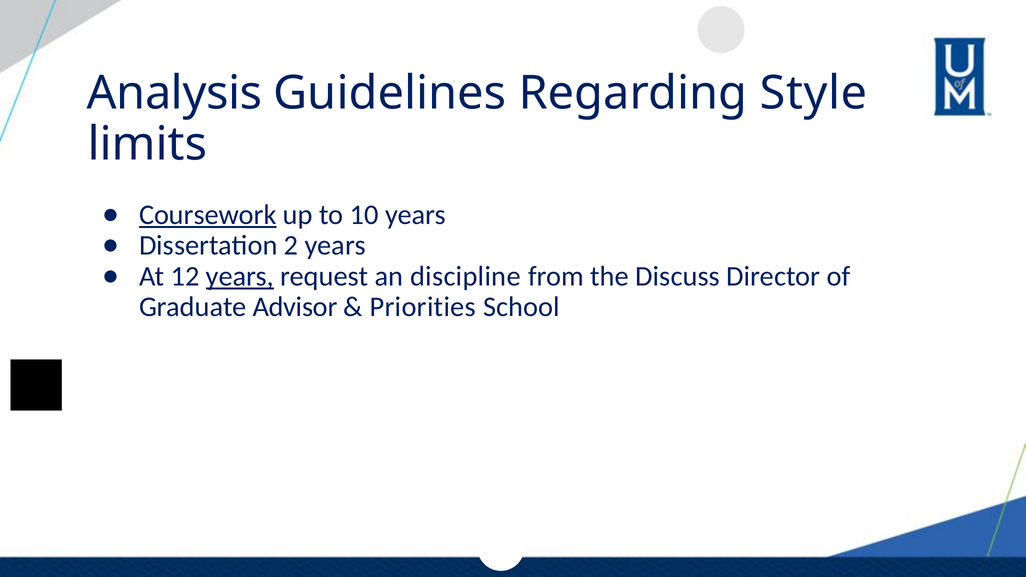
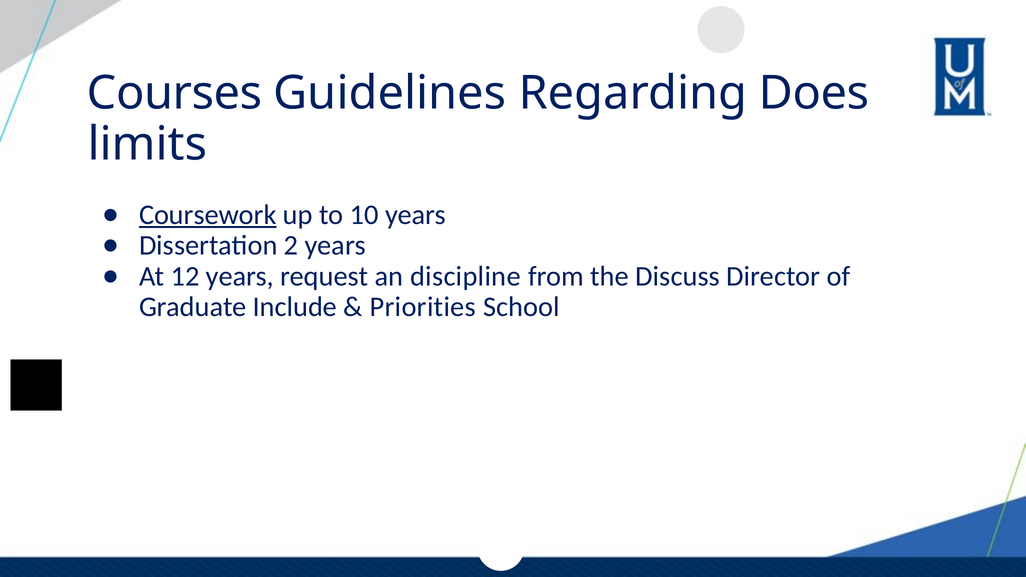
Analysis: Analysis -> Courses
Style: Style -> Does
years at (240, 276) underline: present -> none
Advisor: Advisor -> Include
